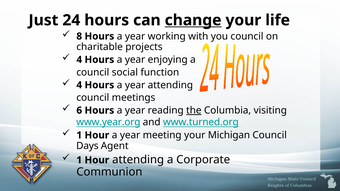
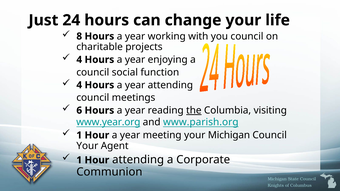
change underline: present -> none
www.turned.org: www.turned.org -> www.parish.org
Days at (87, 146): Days -> Your
